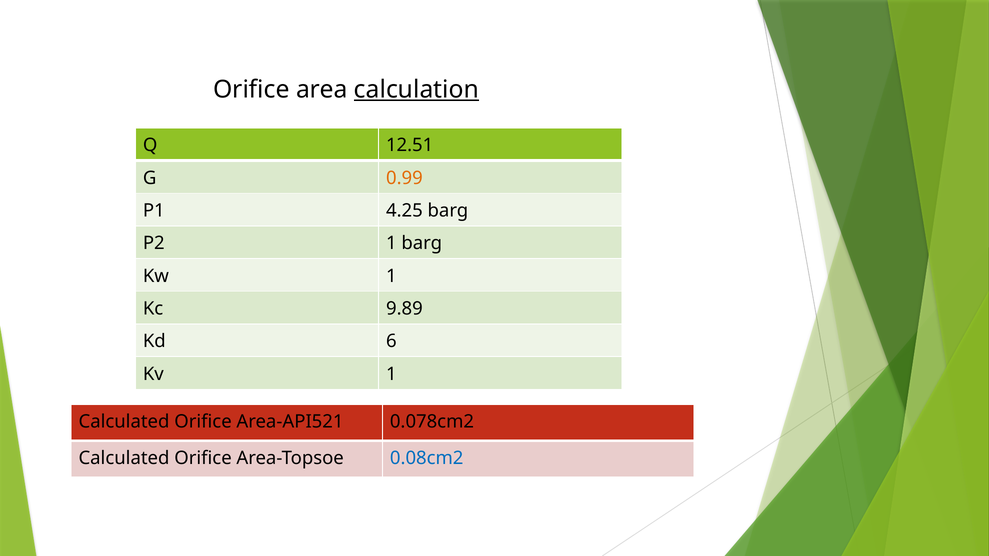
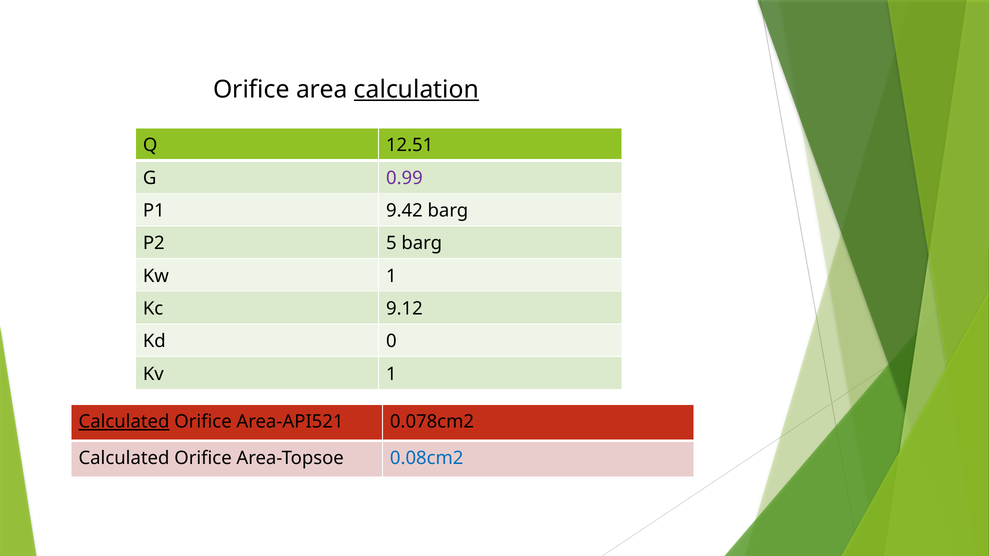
0.99 colour: orange -> purple
4.25: 4.25 -> 9.42
P2 1: 1 -> 5
9.89: 9.89 -> 9.12
6: 6 -> 0
Calculated at (124, 422) underline: none -> present
